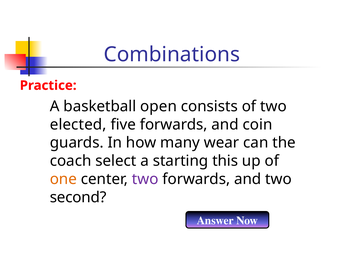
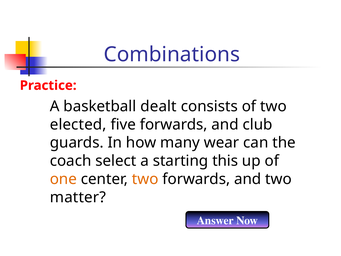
open: open -> dealt
coin: coin -> club
two at (145, 179) colour: purple -> orange
second: second -> matter
